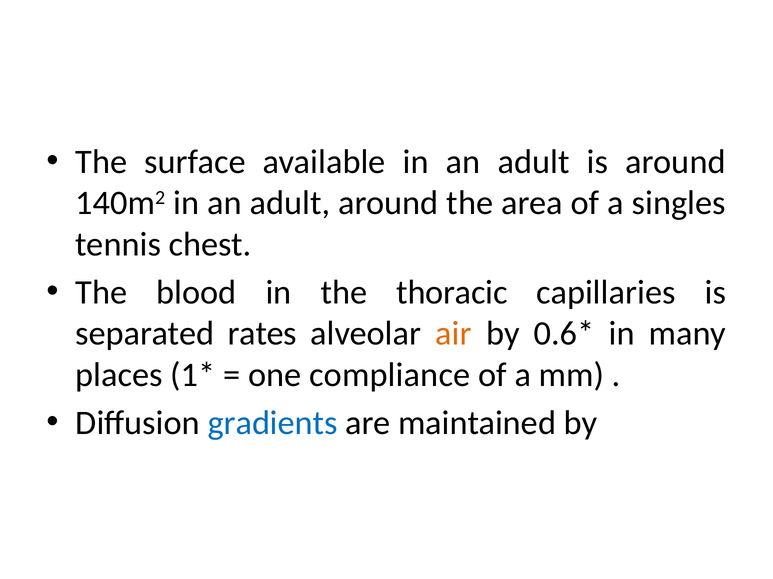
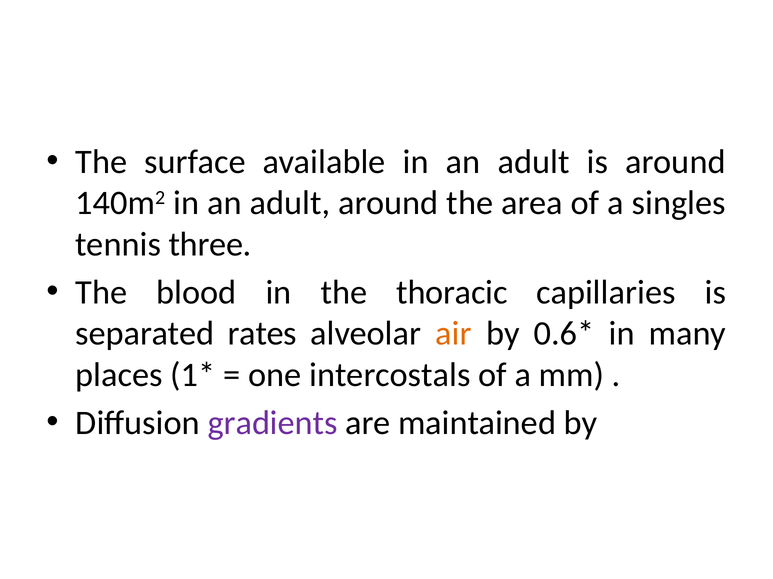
chest: chest -> three
compliance: compliance -> intercostals
gradients colour: blue -> purple
